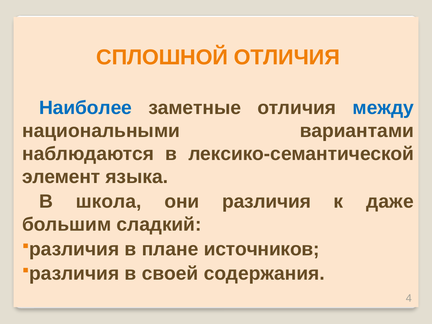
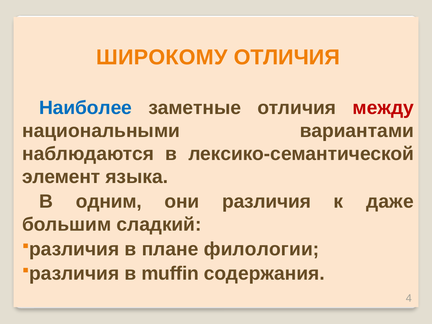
СПЛОШНОЙ: СПЛОШНОЙ -> ШИРОКОМУ
между colour: blue -> red
школа: школа -> одним
источников: источников -> филологии
своей: своей -> muffin
